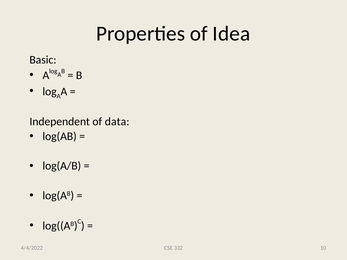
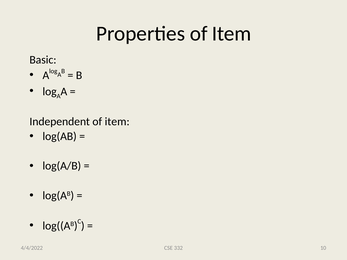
Properties of Idea: Idea -> Item
Independent of data: data -> item
